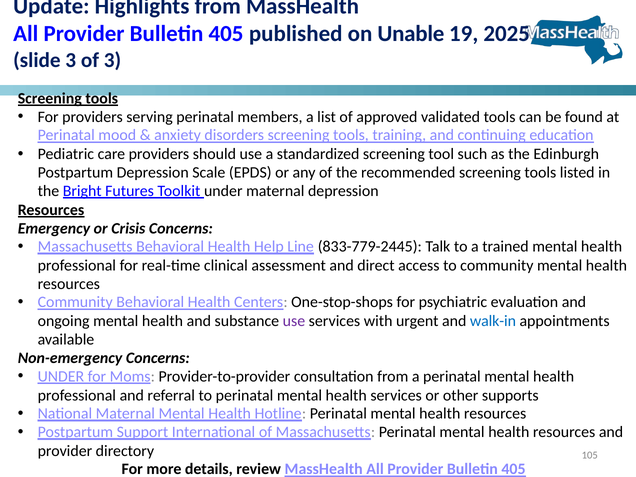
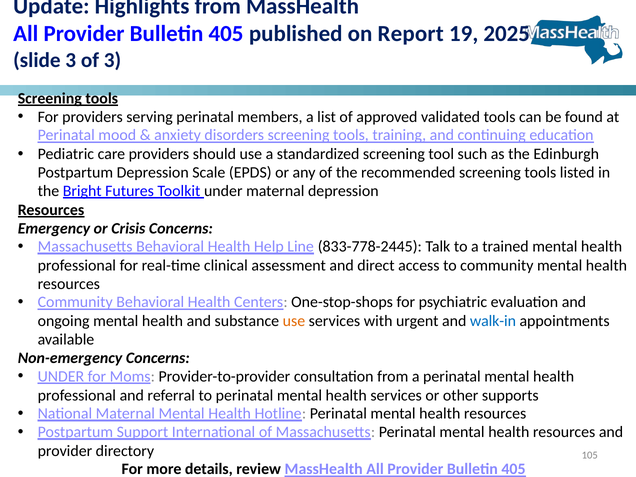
Unable: Unable -> Report
833-779-2445: 833-779-2445 -> 833-778-2445
use at (294, 321) colour: purple -> orange
